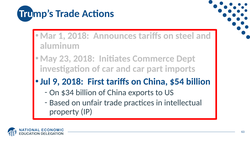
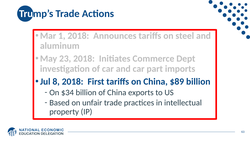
9: 9 -> 8
$54: $54 -> $89
